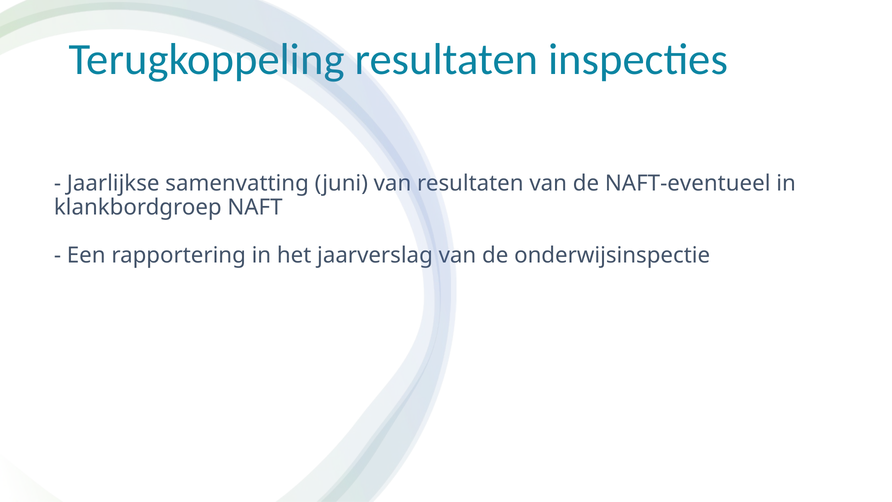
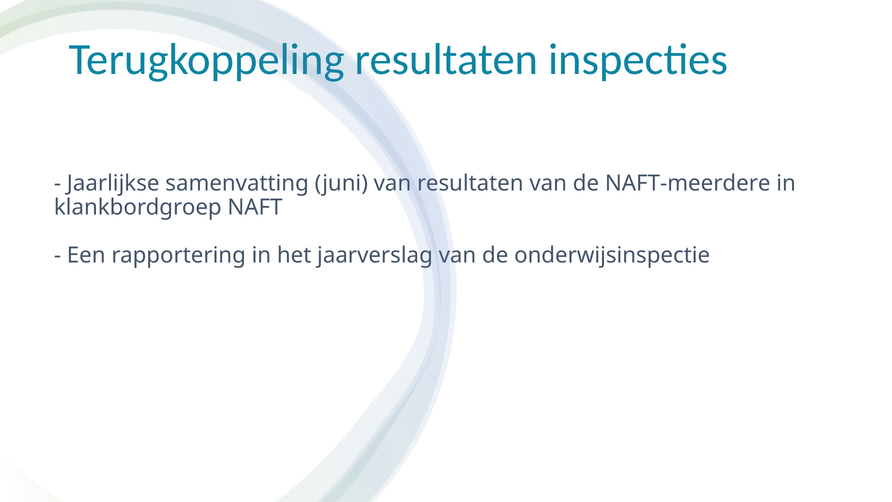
NAFT-eventueel: NAFT-eventueel -> NAFT-meerdere
